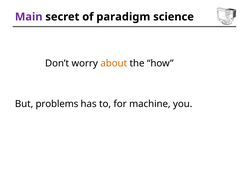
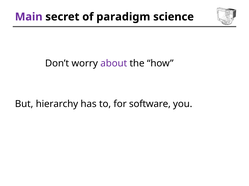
about colour: orange -> purple
problems: problems -> hierarchy
machine: machine -> software
